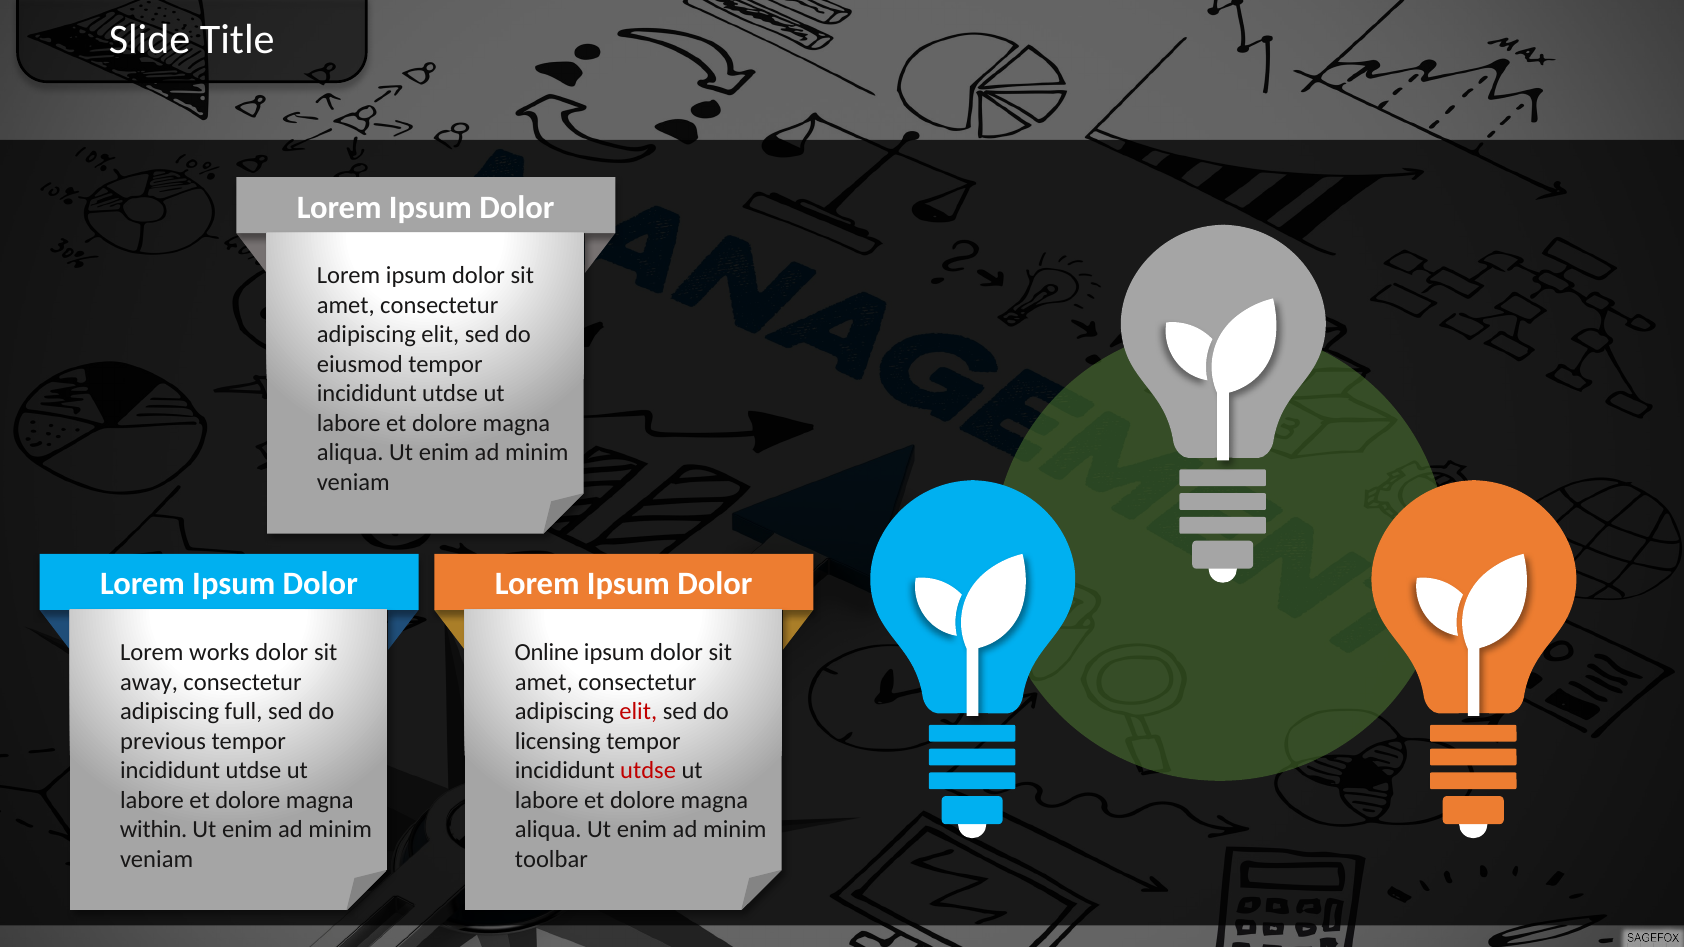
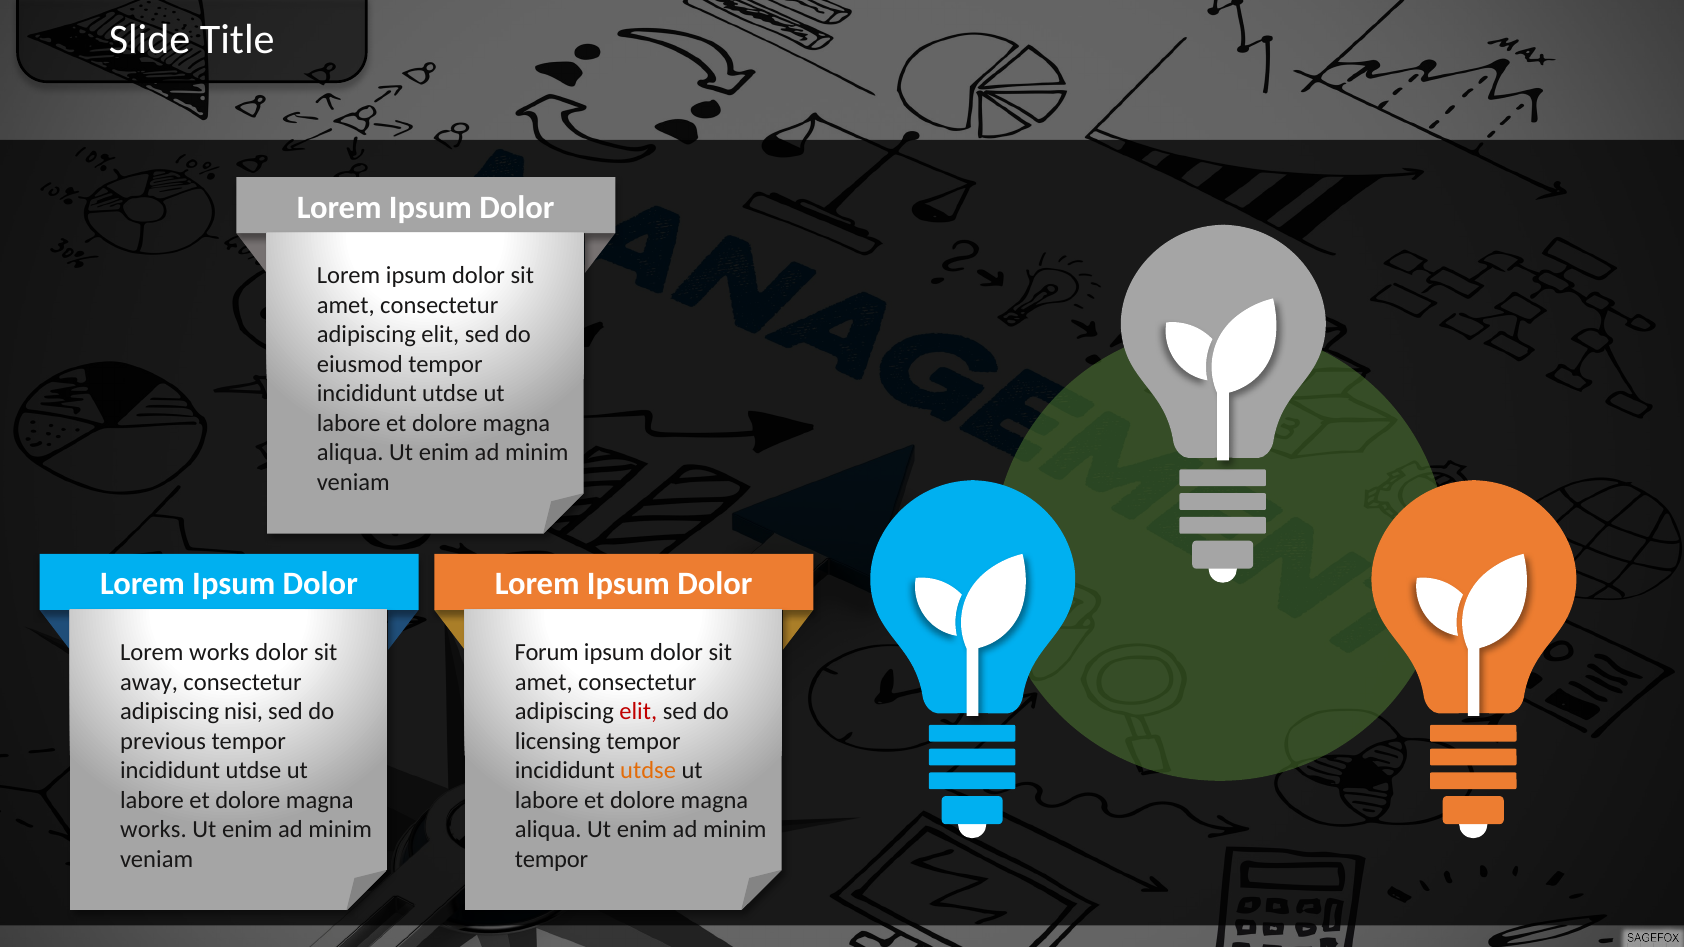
Online: Online -> Forum
full: full -> nisi
utdse at (648, 771) colour: red -> orange
within at (154, 830): within -> works
toolbar at (551, 859): toolbar -> tempor
